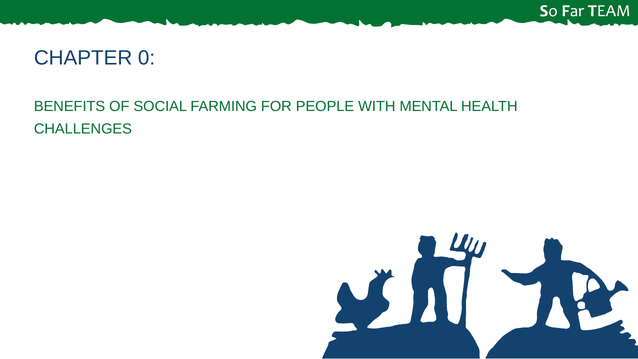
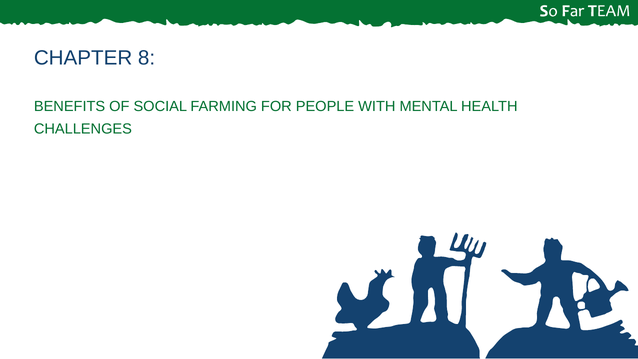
0: 0 -> 8
